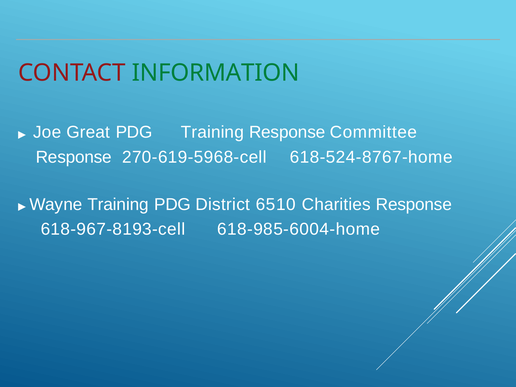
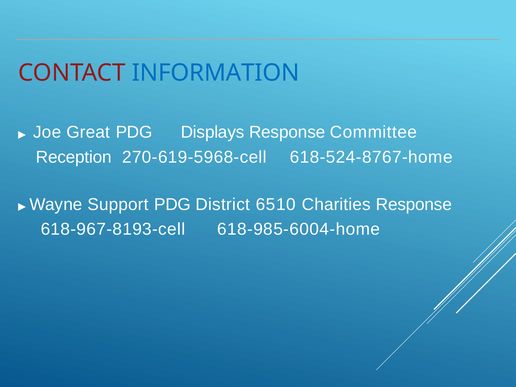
INFORMATION colour: green -> blue
PDG Training: Training -> Displays
Response at (74, 157): Response -> Reception
Wayne Training: Training -> Support
